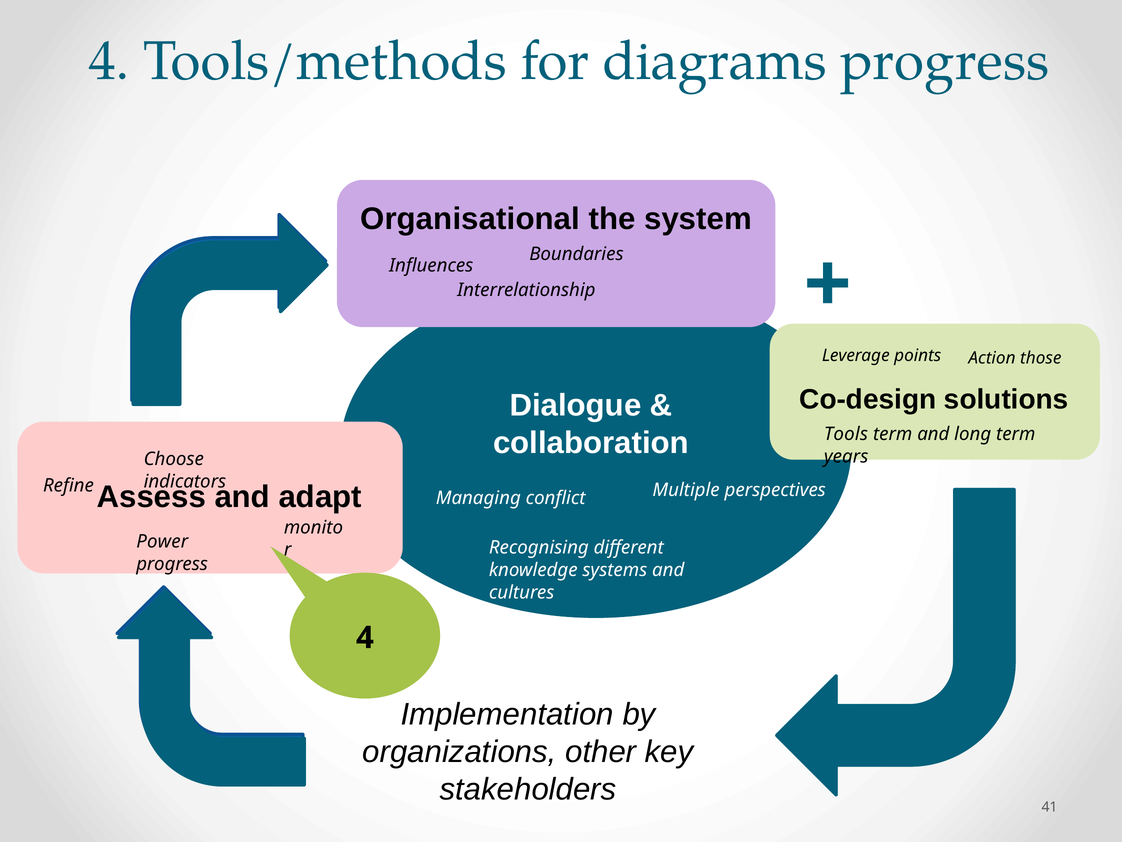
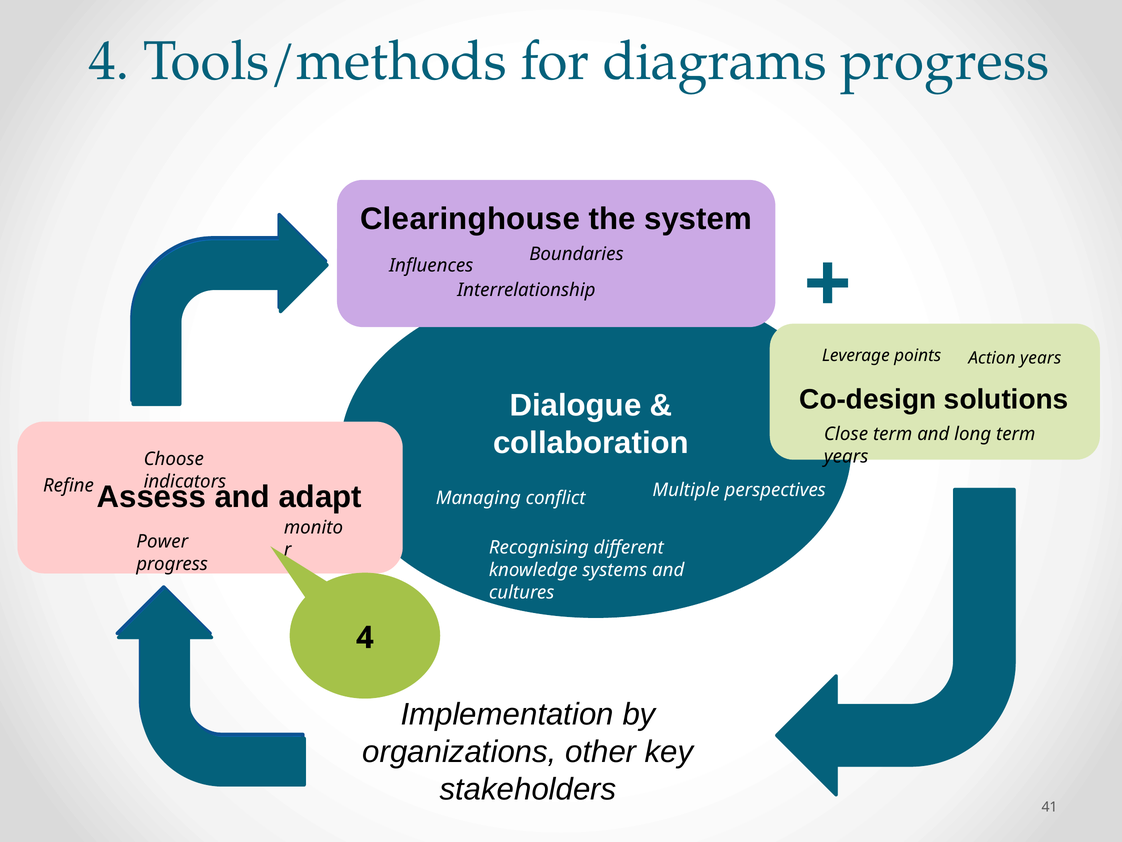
Organisational: Organisational -> Clearinghouse
Action those: those -> years
Tools: Tools -> Close
